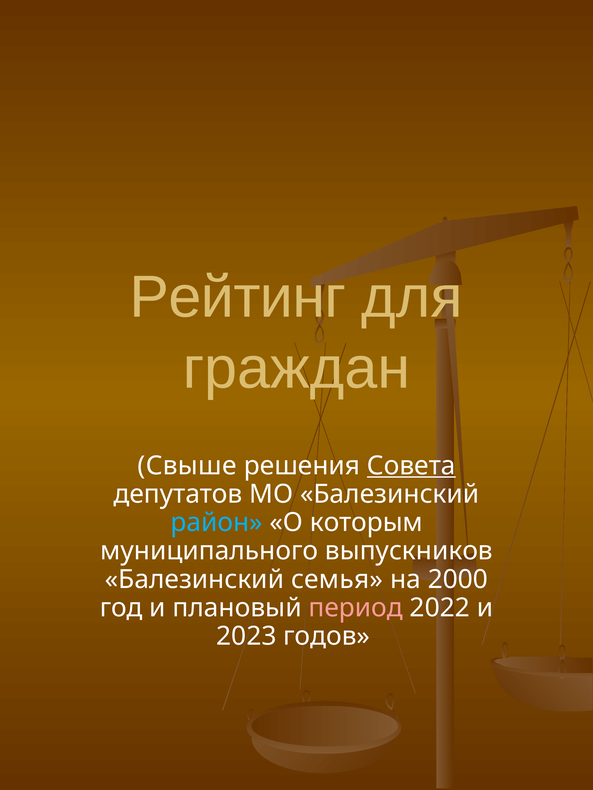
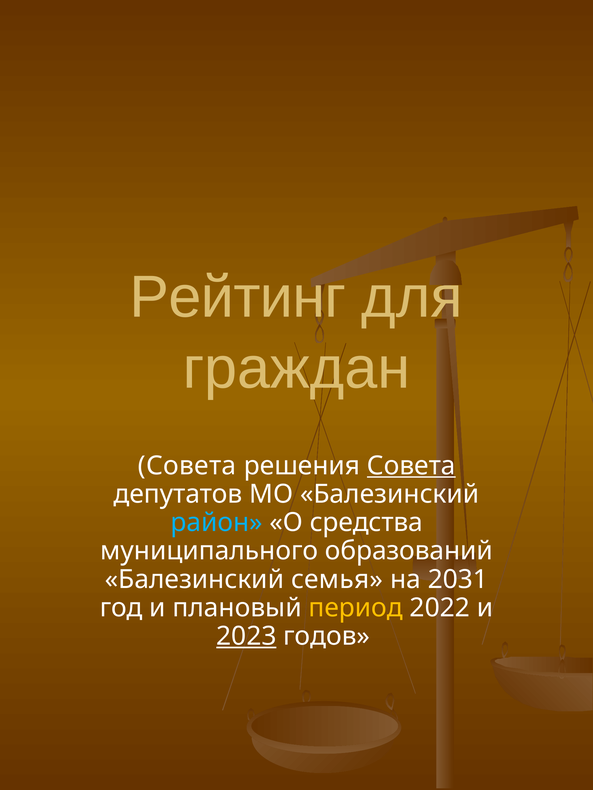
Свыше at (187, 466): Свыше -> Совета
которым: которым -> средства
выпускников: выпускников -> образований
2000: 2000 -> 2031
период colour: pink -> yellow
2023 underline: none -> present
